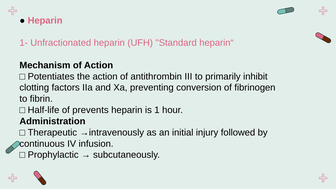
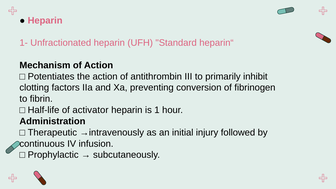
prevents: prevents -> activator
